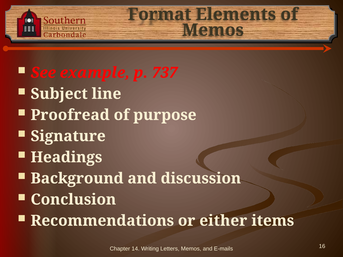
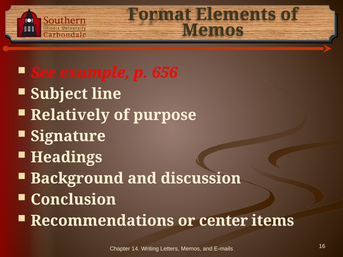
737: 737 -> 656
Proofread: Proofread -> Relatively
either: either -> center
